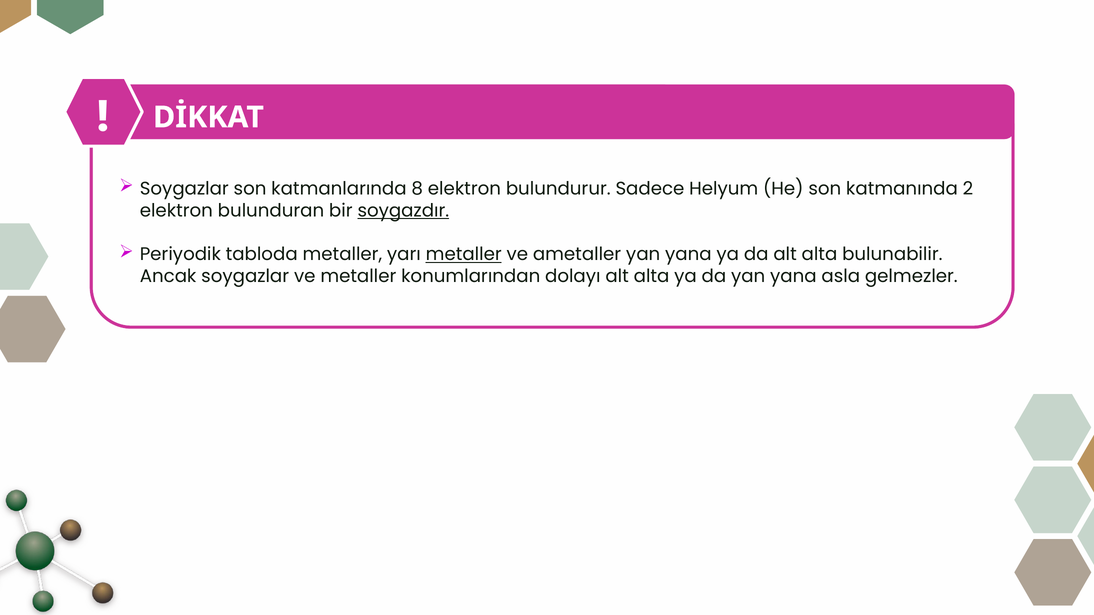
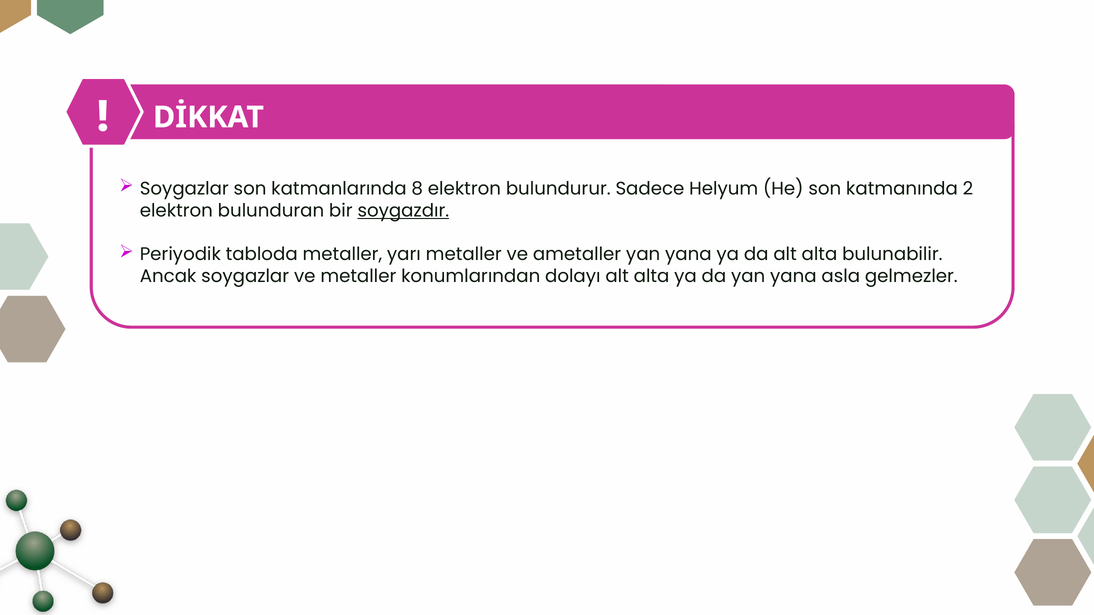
metaller at (464, 255) underline: present -> none
